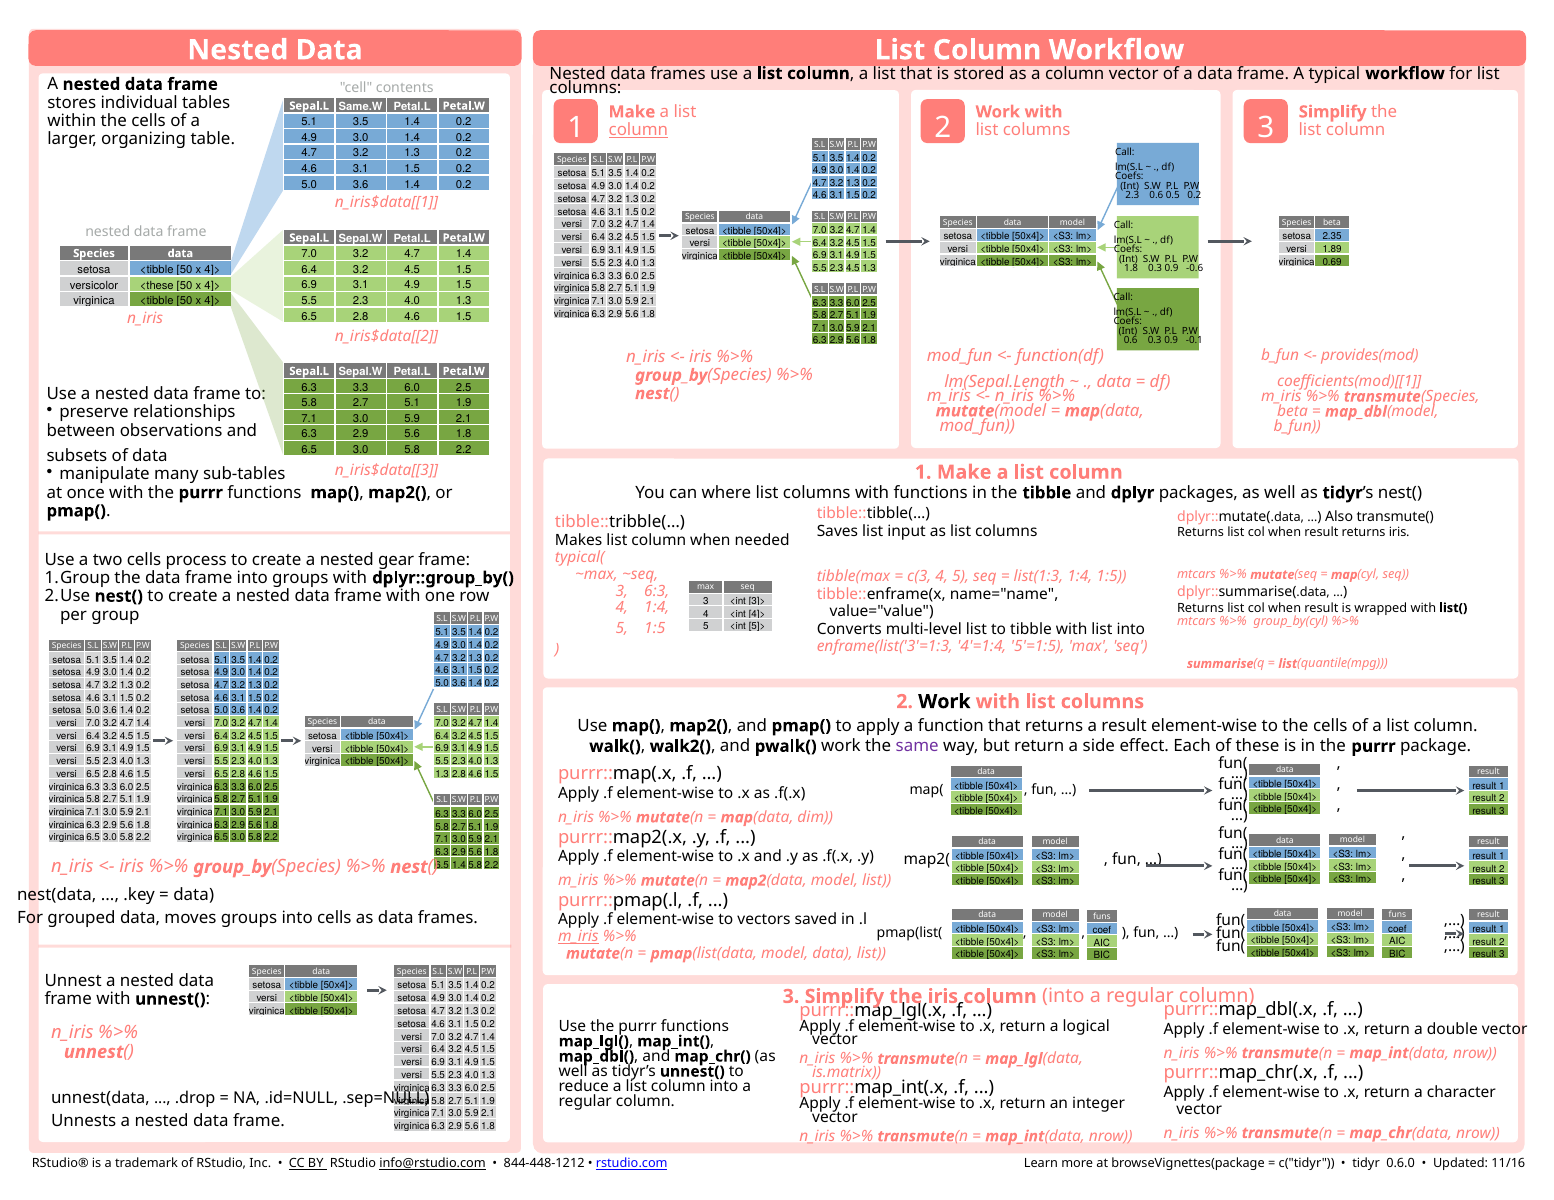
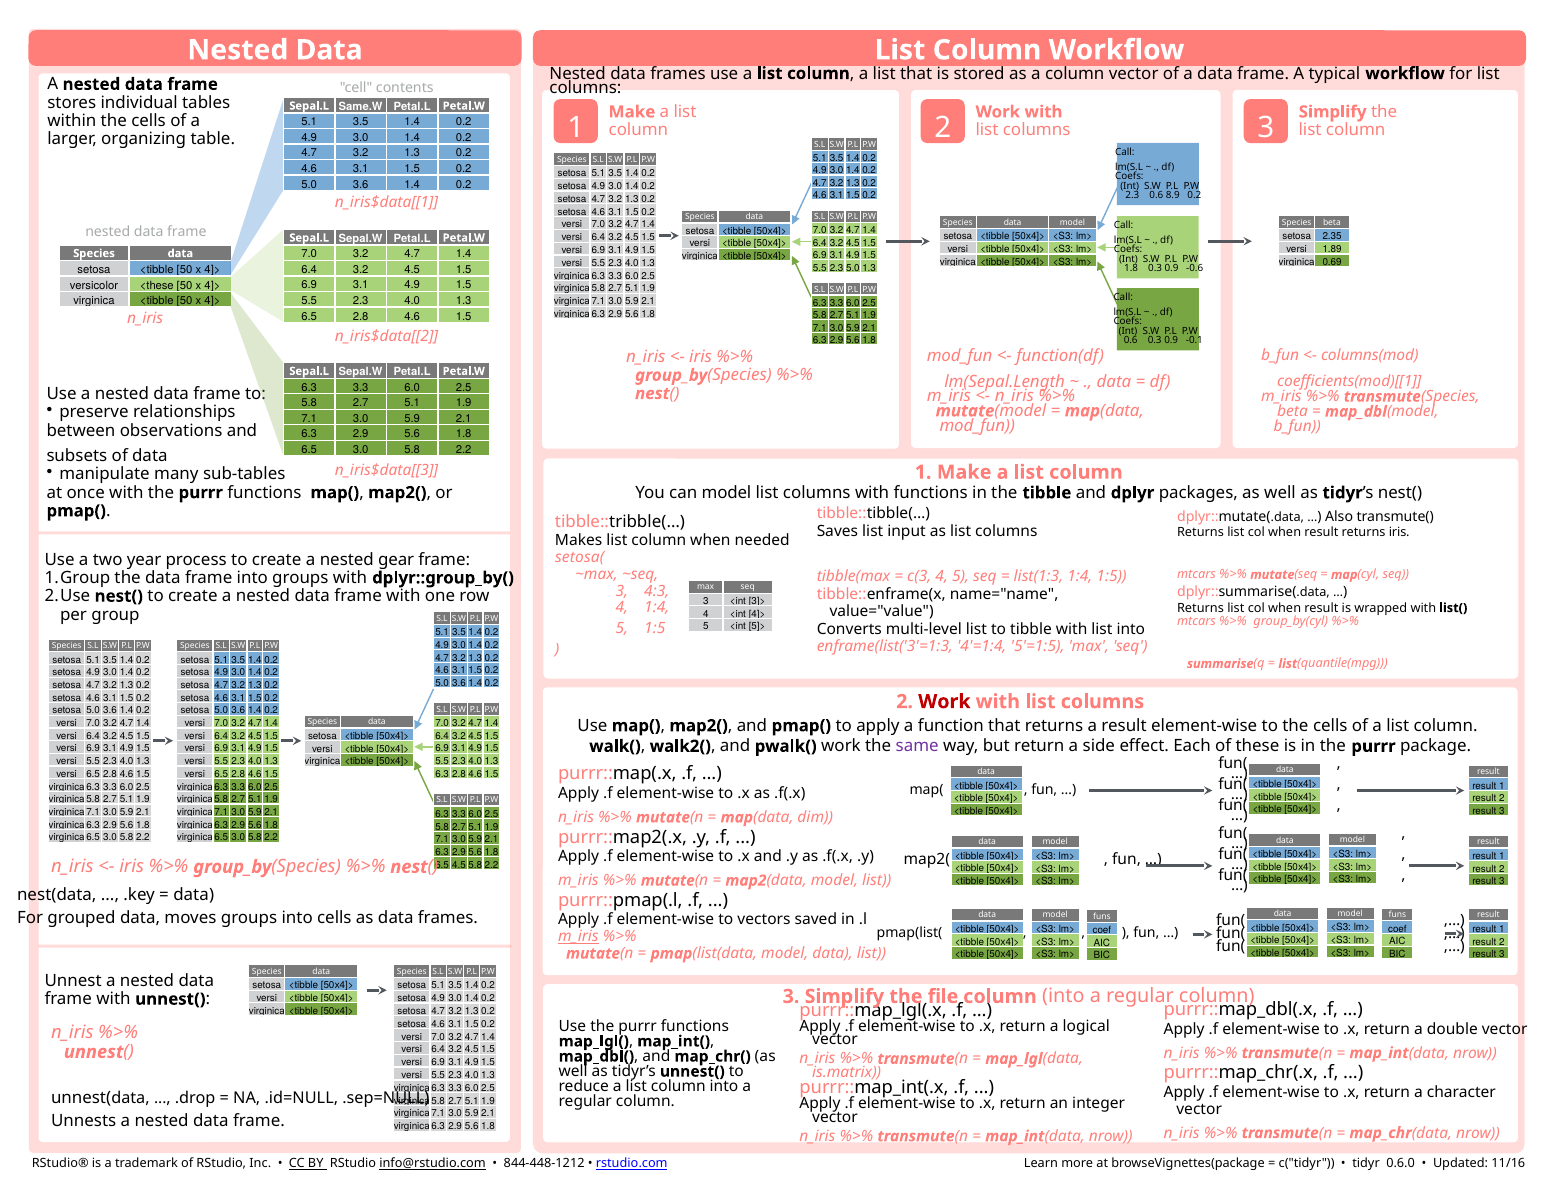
column at (638, 130) underline: present -> none
0.5: 0.5 -> 8.9
2.3 4.5: 4.5 -> 5.0
provides(mod: provides(mod -> columns(mod
can where: where -> model
typical(: typical( -> setosa(
two cells: cells -> year
6:3: 6:3 -> 4:3
Work at (944, 702) colour: black -> red
1.3 at (442, 775): 1.3 -> 6.3
6.5 1.4: 1.4 -> 4.5
iris at (943, 997): iris -> file
